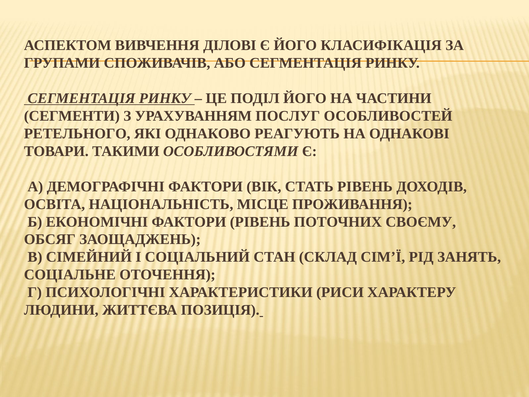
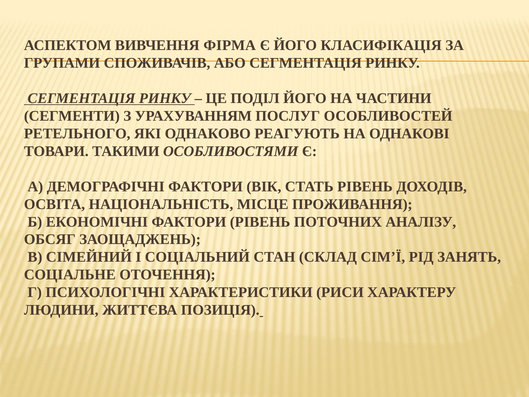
ДІЛОВІ: ДІЛОВІ -> ФІРМА
СВОЄМУ: СВОЄМУ -> АНАЛІЗУ
